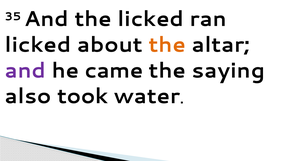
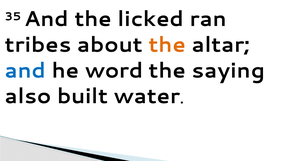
licked at (38, 45): licked -> tribes
and at (25, 71) colour: purple -> blue
came: came -> word
took: took -> built
